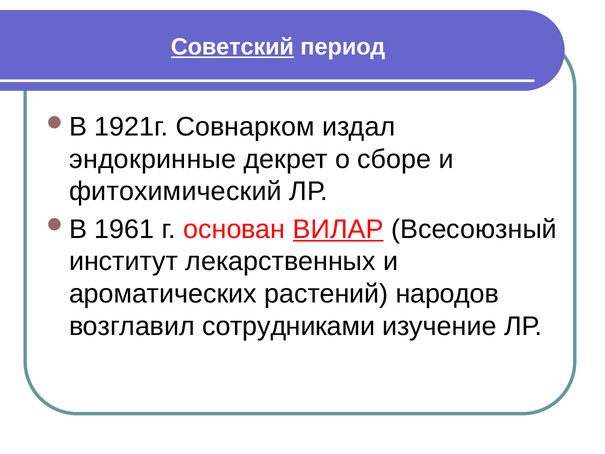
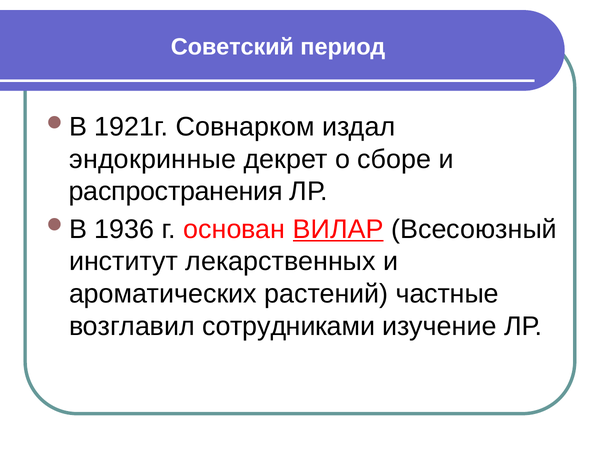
Советский underline: present -> none
фитохимический: фитохимический -> распространения
1961: 1961 -> 1936
народов: народов -> частные
